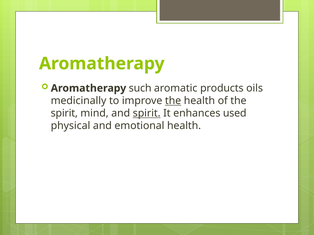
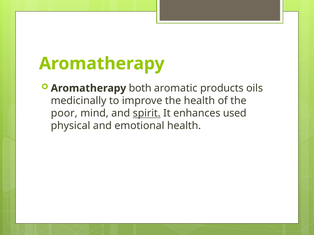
such: such -> both
the at (173, 101) underline: present -> none
spirit at (64, 114): spirit -> poor
